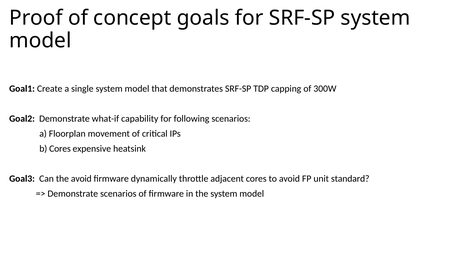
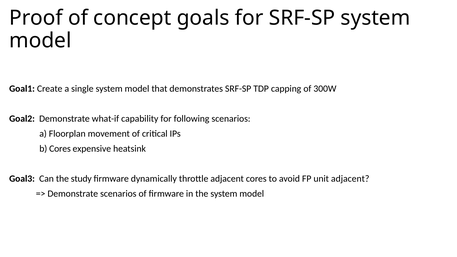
the avoid: avoid -> study
unit standard: standard -> adjacent
